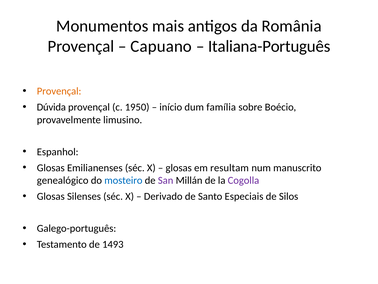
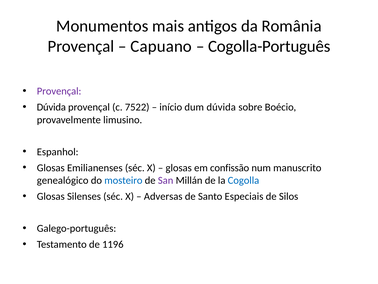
Italiana-Português: Italiana-Português -> Cogolla-Português
Provençal at (59, 91) colour: orange -> purple
1950: 1950 -> 7522
dum família: família -> dúvida
resultam: resultam -> confissão
Cogolla colour: purple -> blue
Derivado: Derivado -> Adversas
1493: 1493 -> 1196
